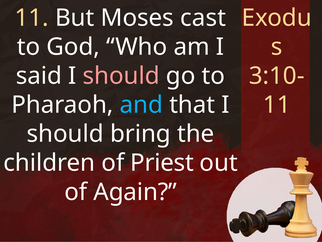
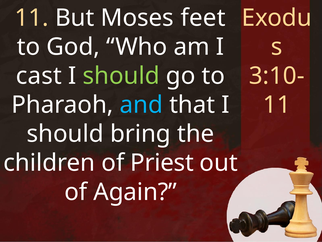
cast: cast -> feet
said: said -> cast
should at (121, 76) colour: pink -> light green
